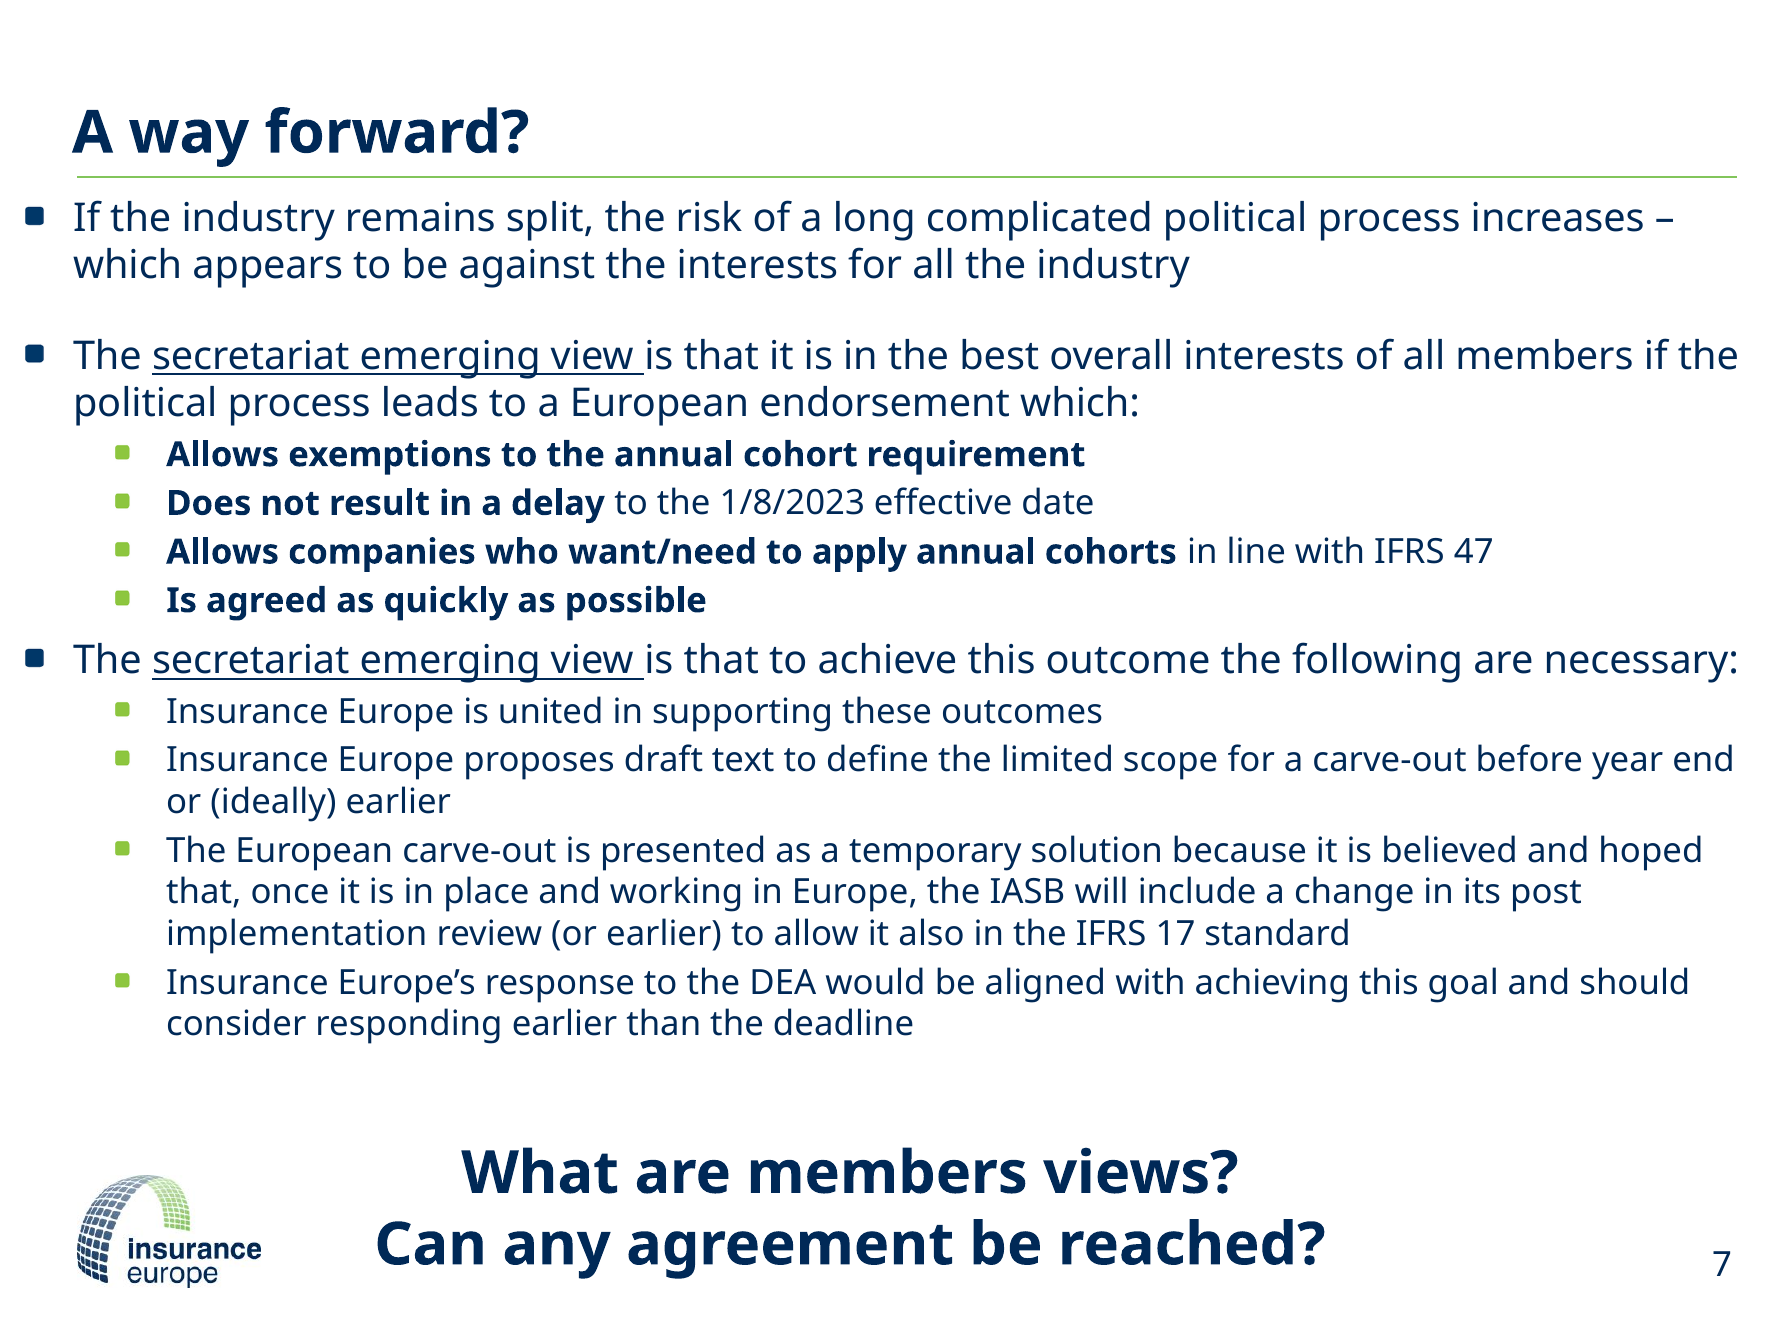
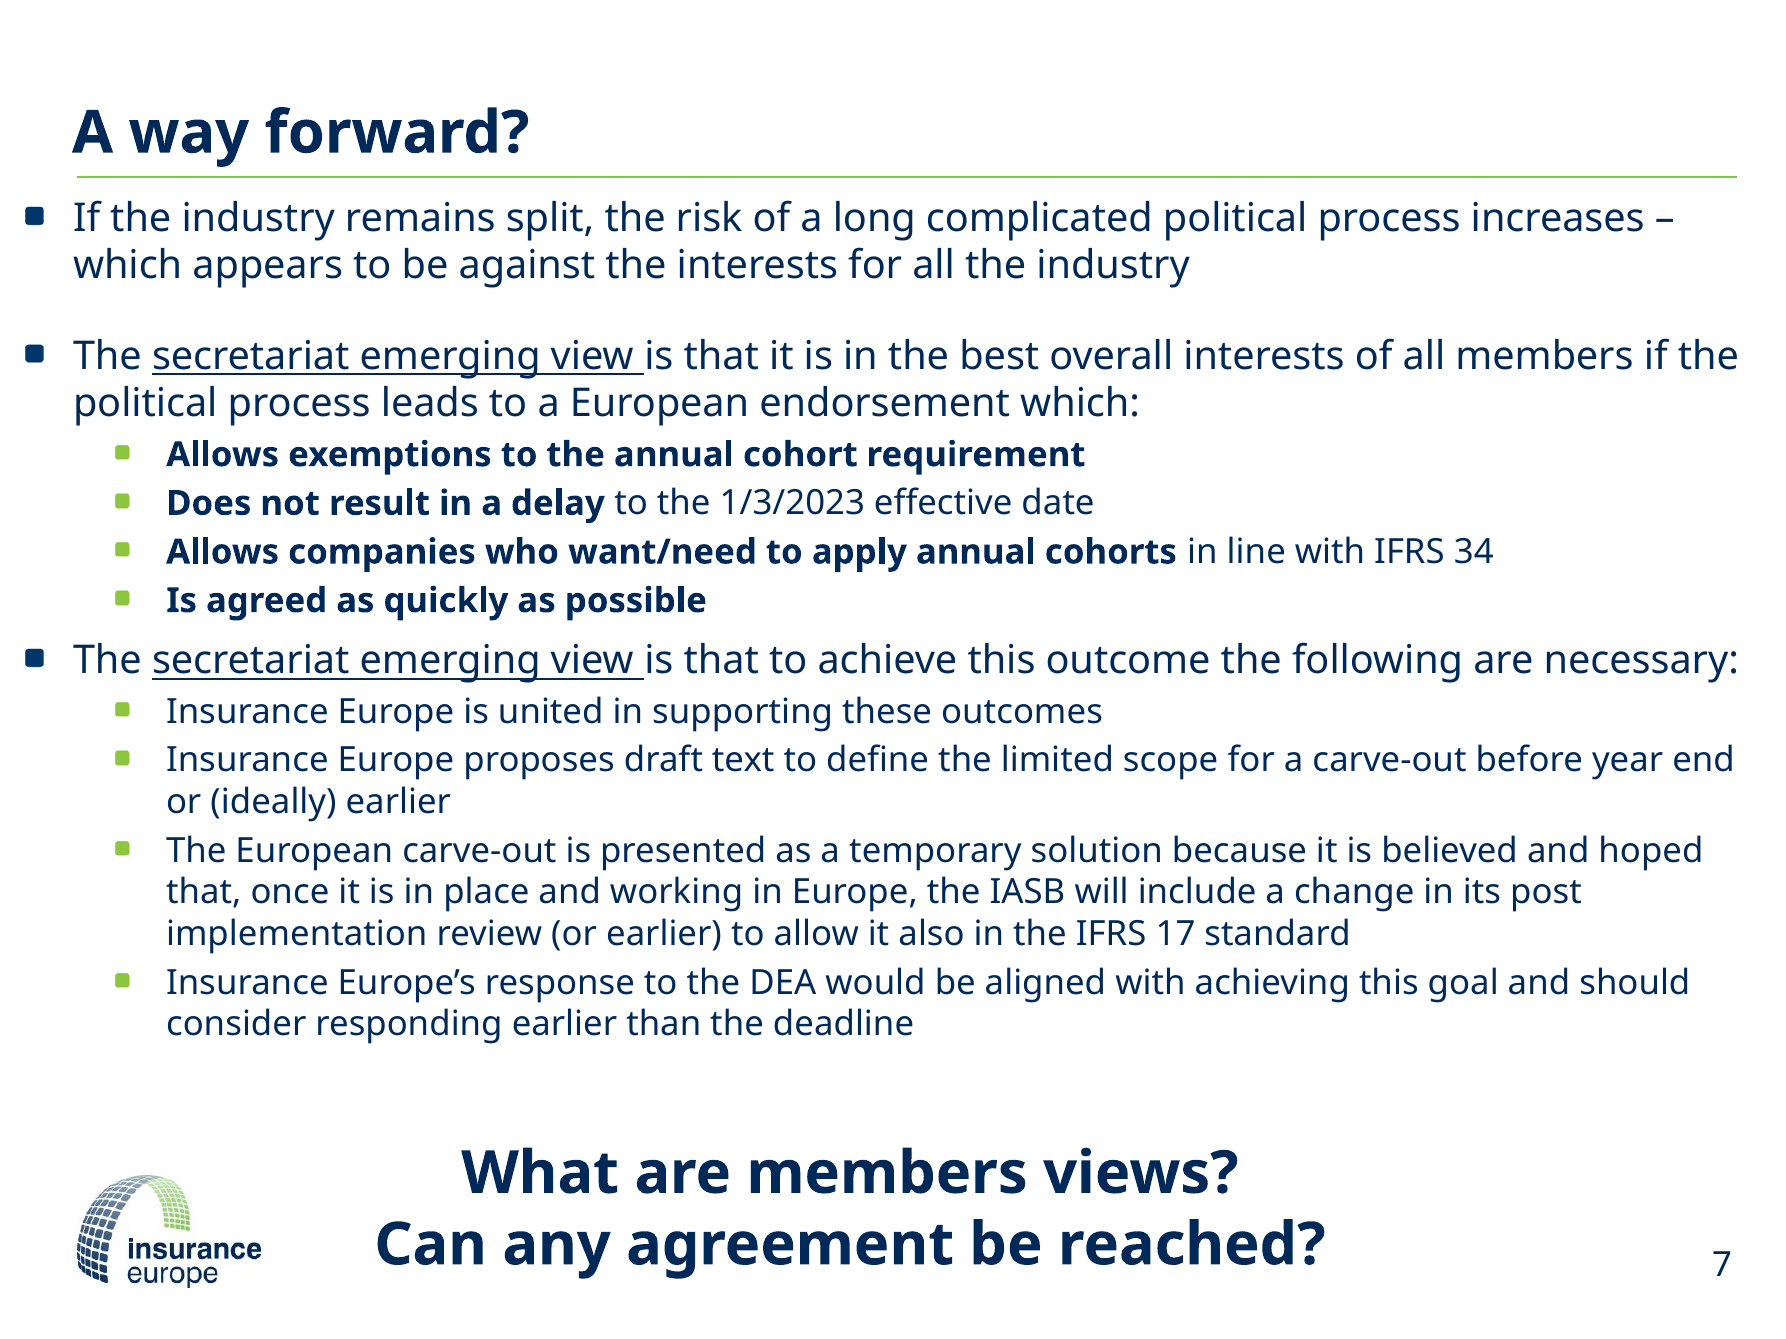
1/8/2023: 1/8/2023 -> 1/3/2023
47: 47 -> 34
